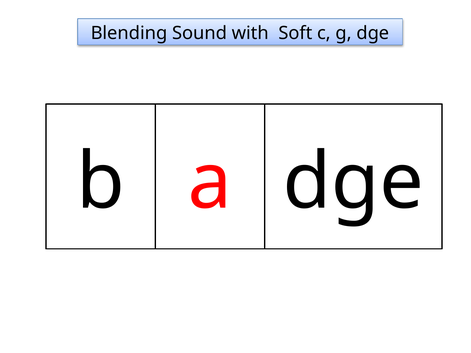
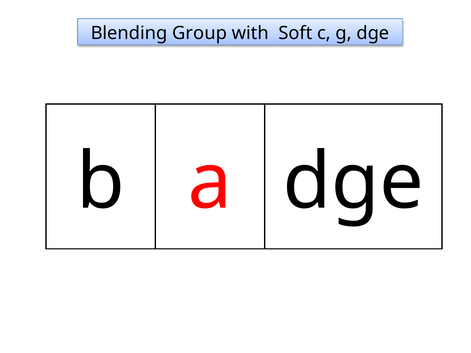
Sound: Sound -> Group
